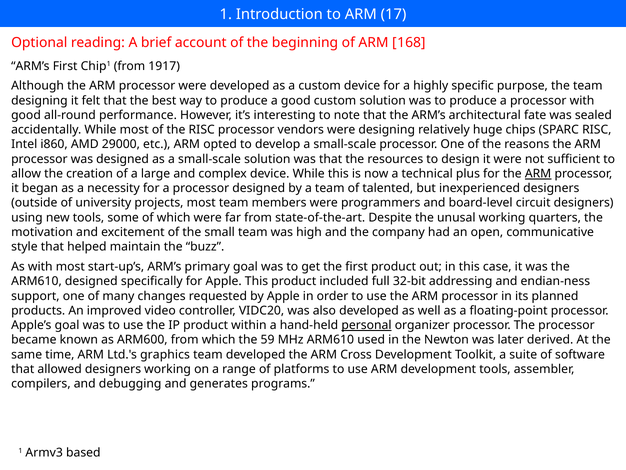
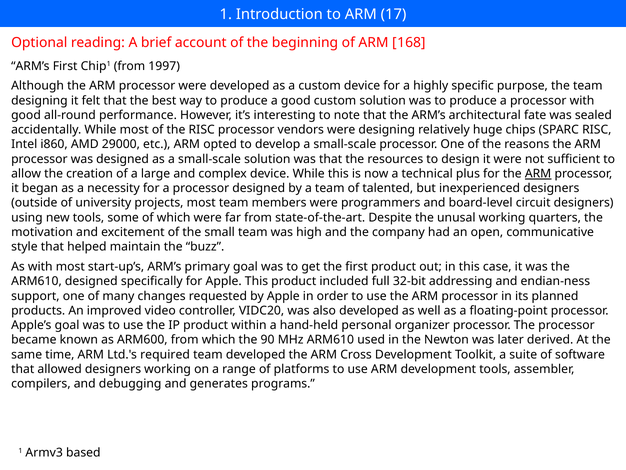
1917: 1917 -> 1997
personal underline: present -> none
59: 59 -> 90
graphics: graphics -> required
